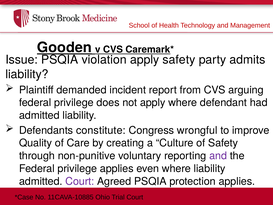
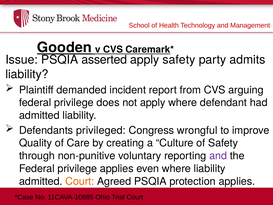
violation: violation -> asserted
constitute: constitute -> privileged
Court at (80, 181) colour: purple -> orange
